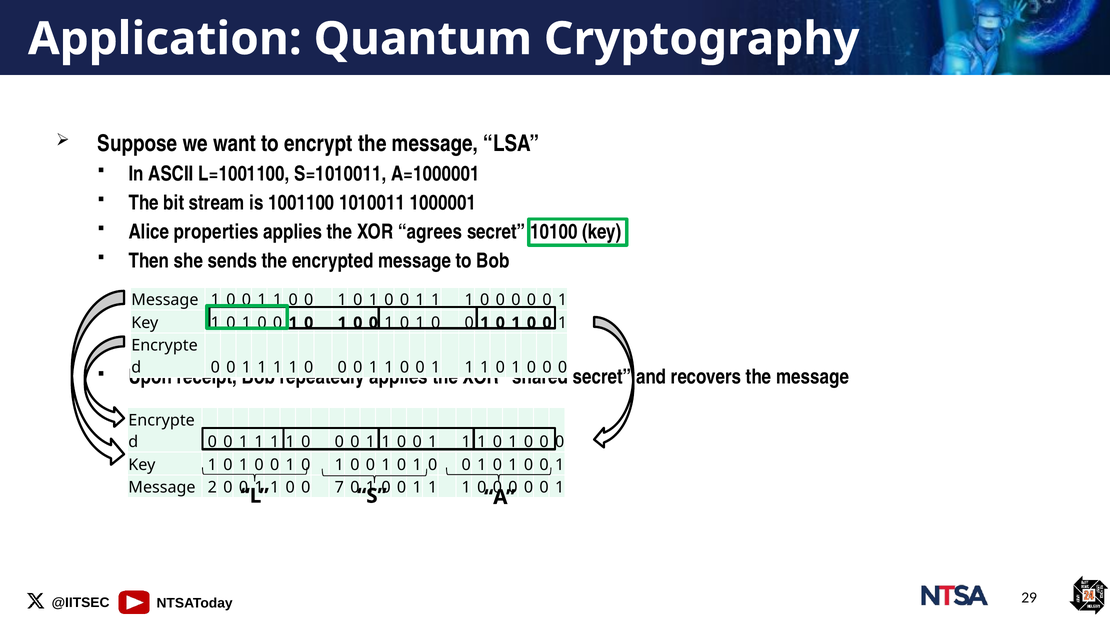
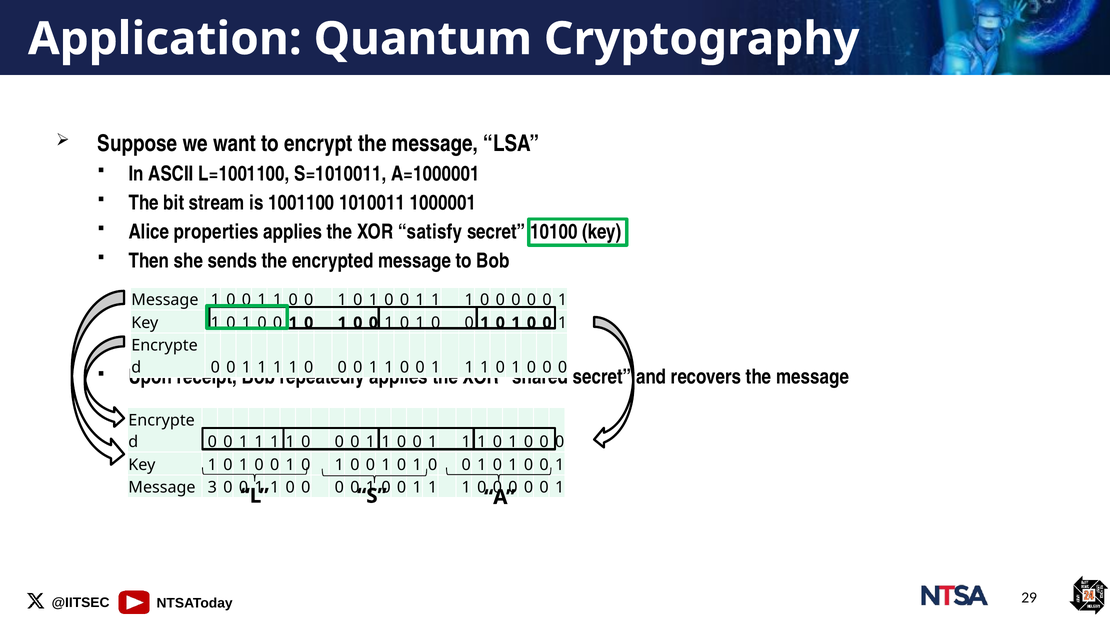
agrees: agrees -> satisfy
2: 2 -> 3
7 at (339, 487): 7 -> 0
